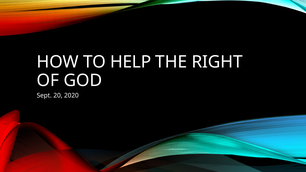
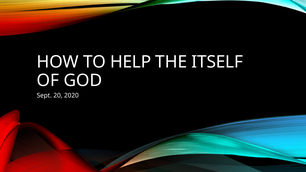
RIGHT: RIGHT -> ITSELF
